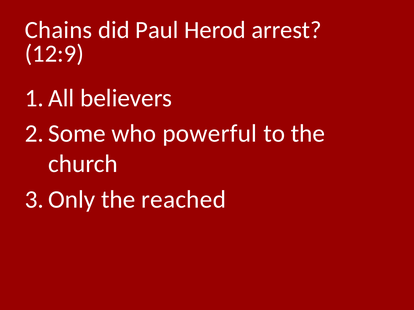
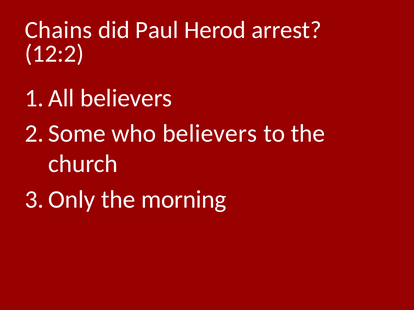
12:9: 12:9 -> 12:2
who powerful: powerful -> believers
reached: reached -> morning
